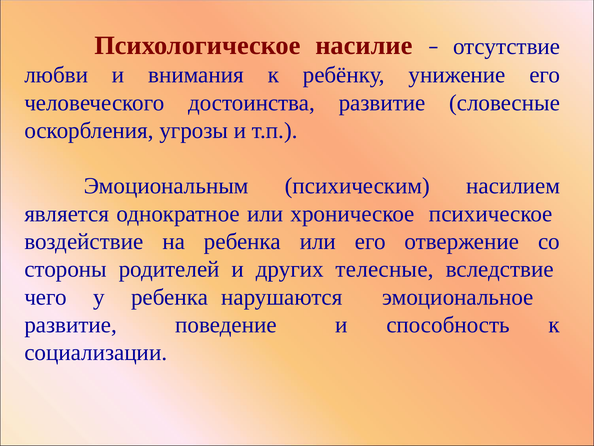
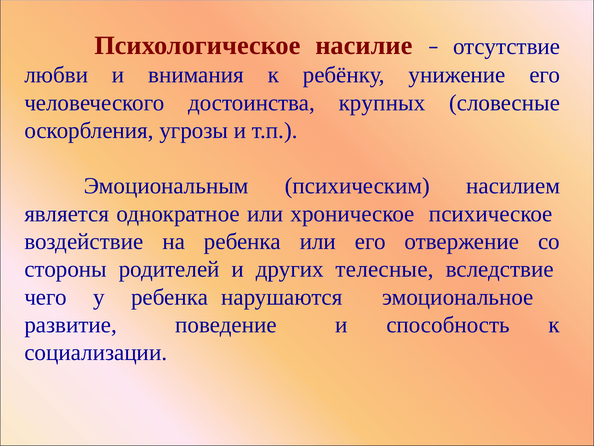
достоинства развитие: развитие -> крупных
